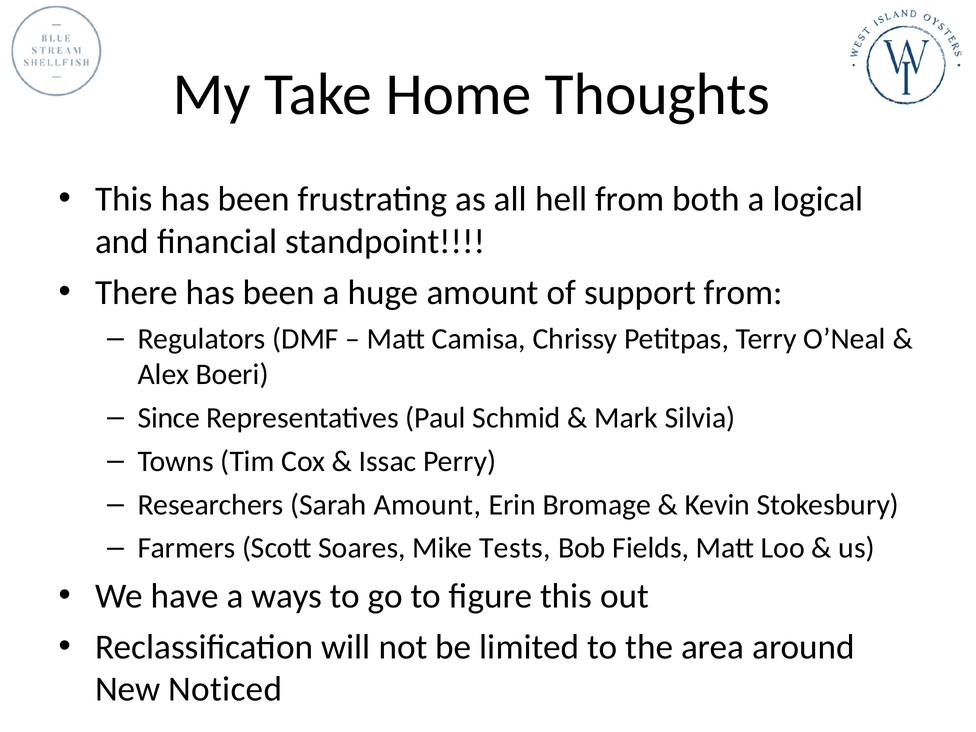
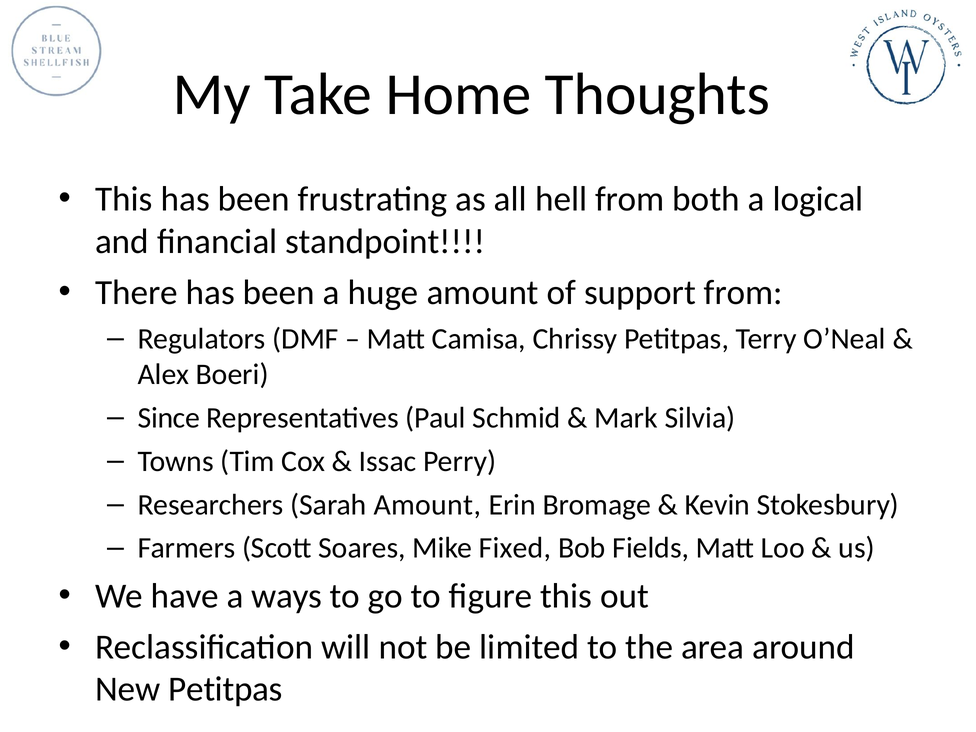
Tests: Tests -> Fixed
New Noticed: Noticed -> Petitpas
